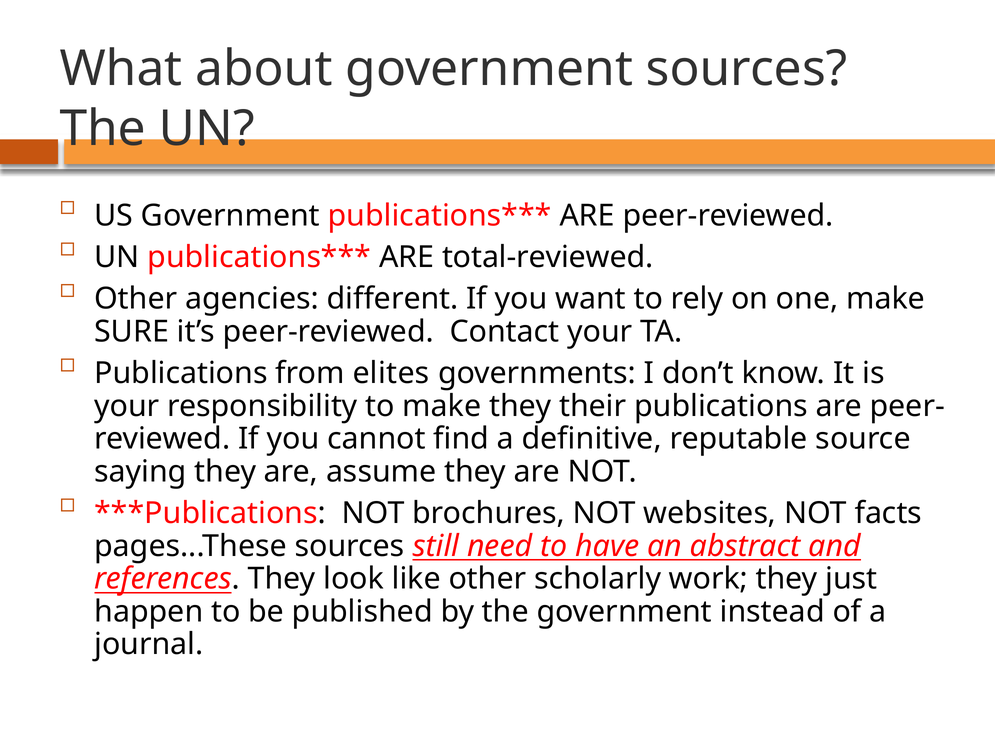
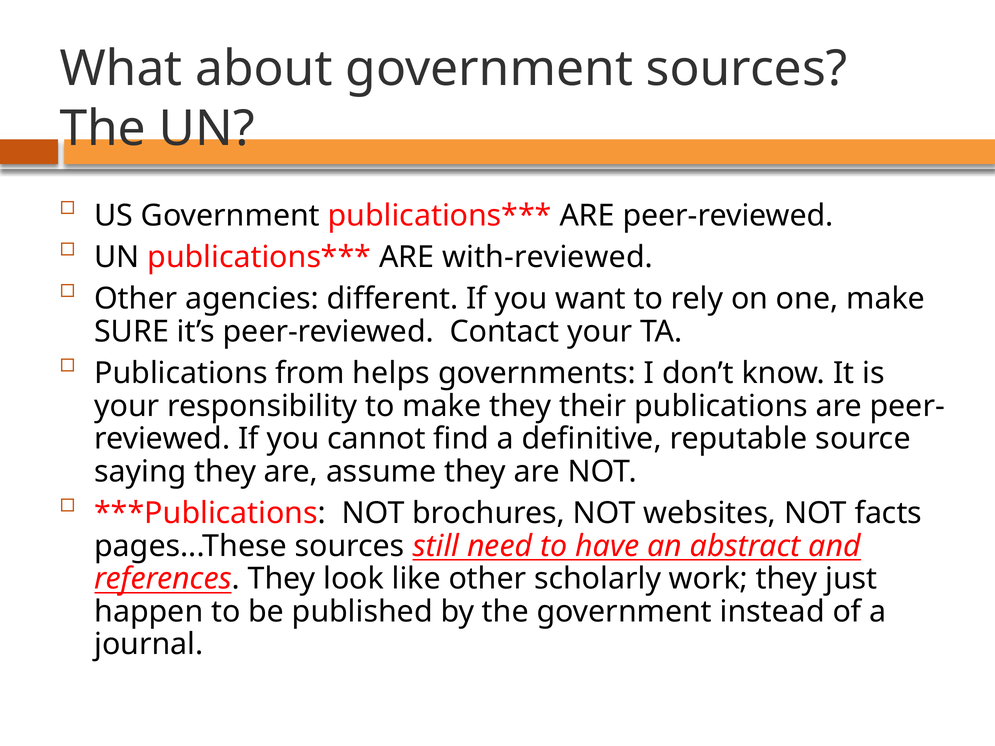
total-reviewed: total-reviewed -> with-reviewed
elites: elites -> helps
